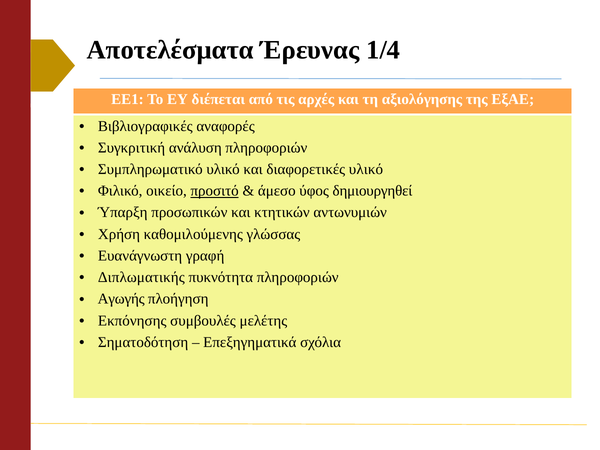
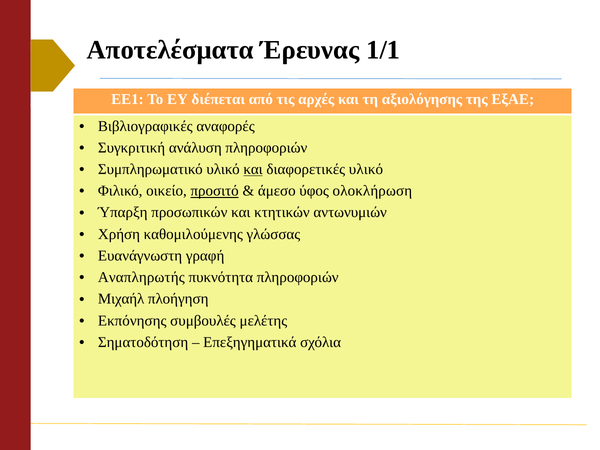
1/4: 1/4 -> 1/1
και at (253, 169) underline: none -> present
δημιουργηθεί: δημιουργηθεί -> ολοκλήρωση
Διπλωματικής: Διπλωματικής -> Αναπληρωτής
Αγωγής: Αγωγής -> Μιχαήλ
